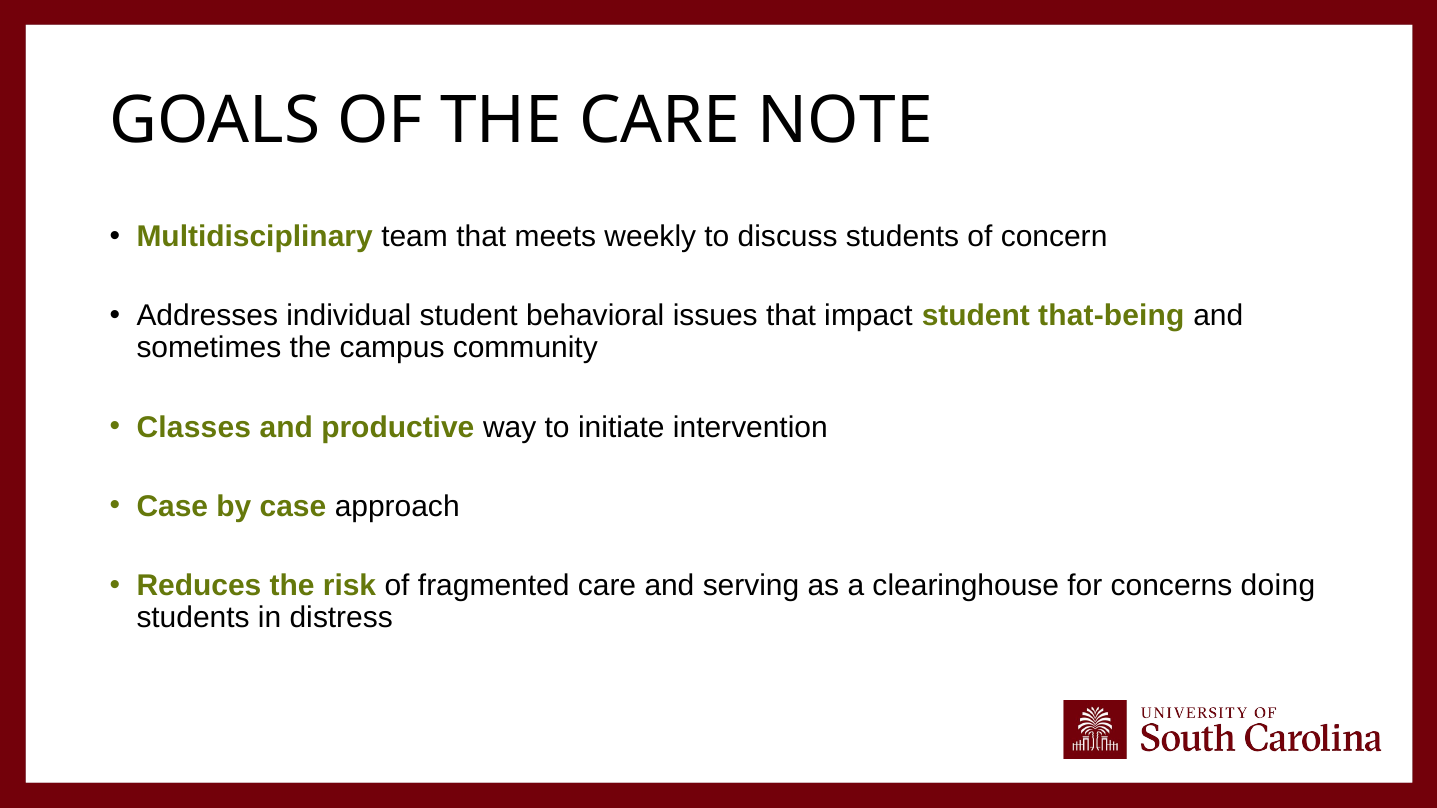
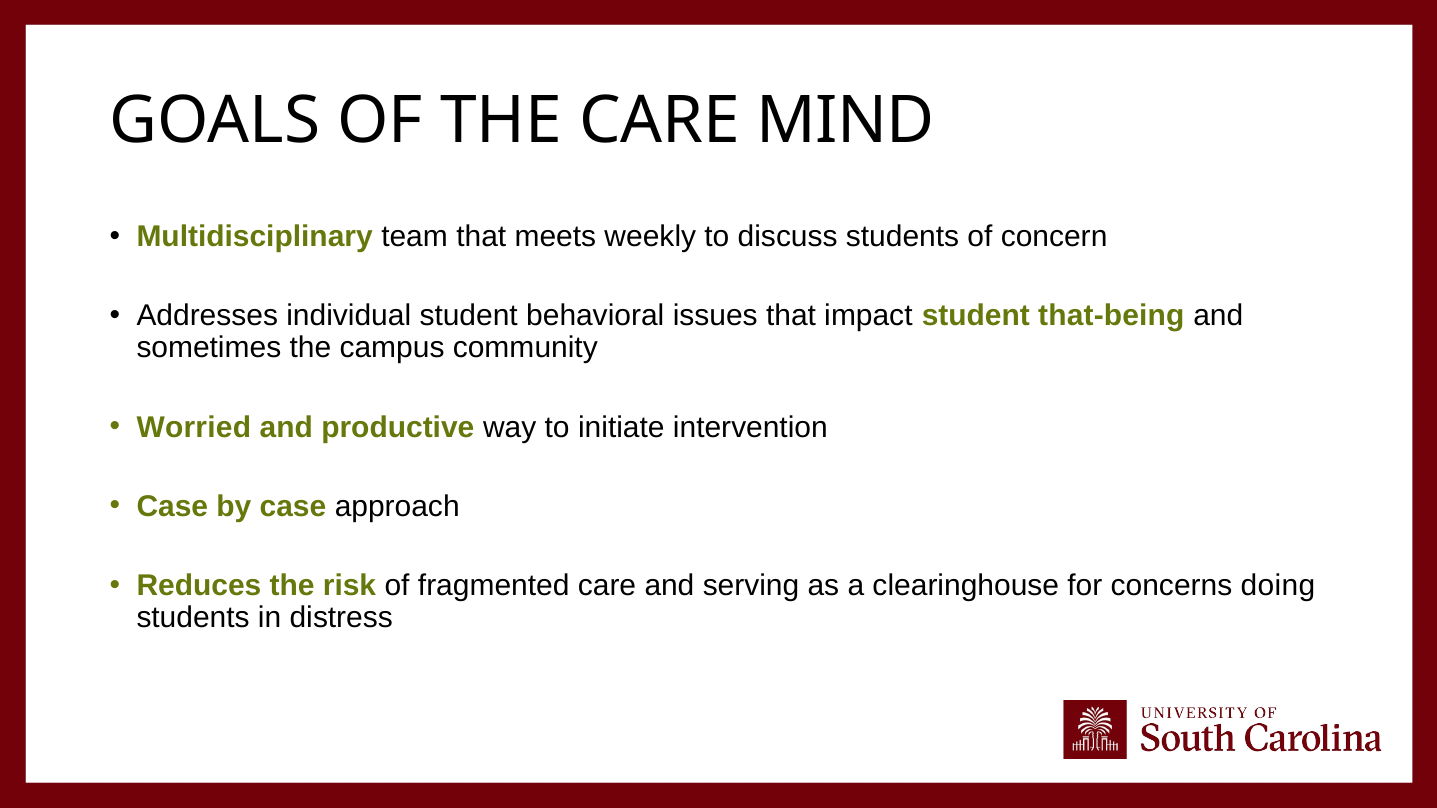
NOTE: NOTE -> MIND
Classes: Classes -> Worried
